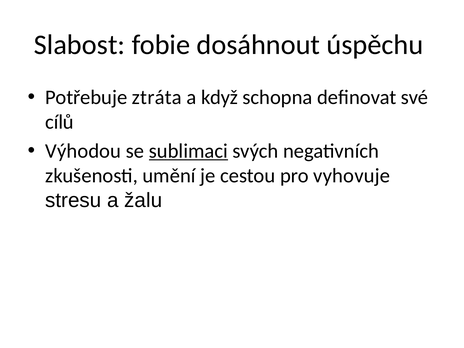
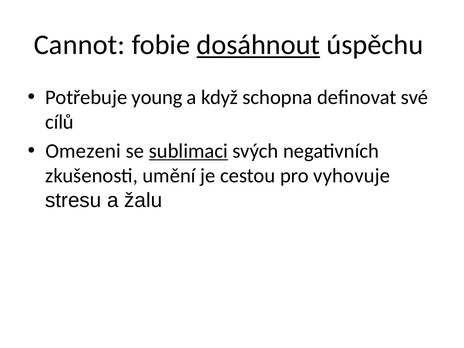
Slabost: Slabost -> Cannot
dosáhnout underline: none -> present
ztráta: ztráta -> young
Výhodou: Výhodou -> Omezeni
